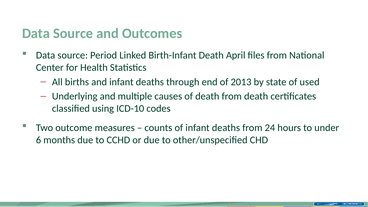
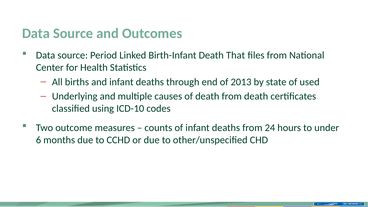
April: April -> That
